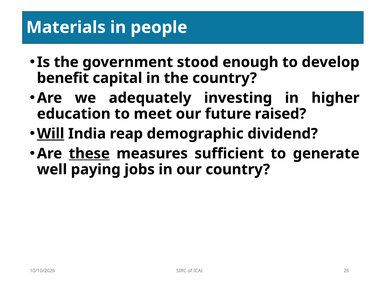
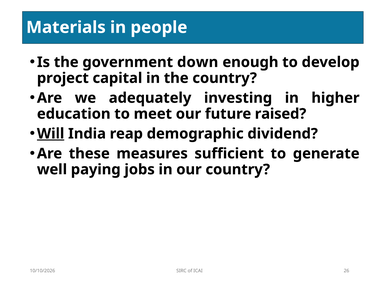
stood: stood -> down
benefit: benefit -> project
these underline: present -> none
